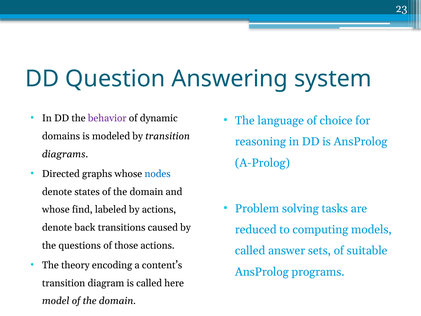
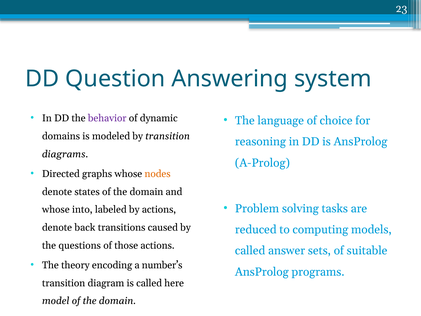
nodes colour: blue -> orange
find: find -> into
content’s: content’s -> number’s
